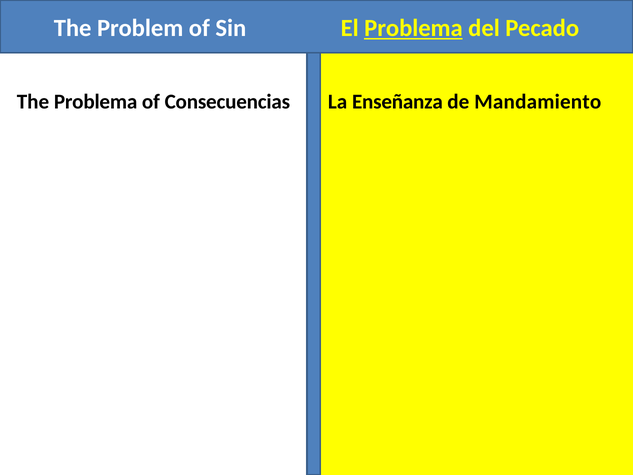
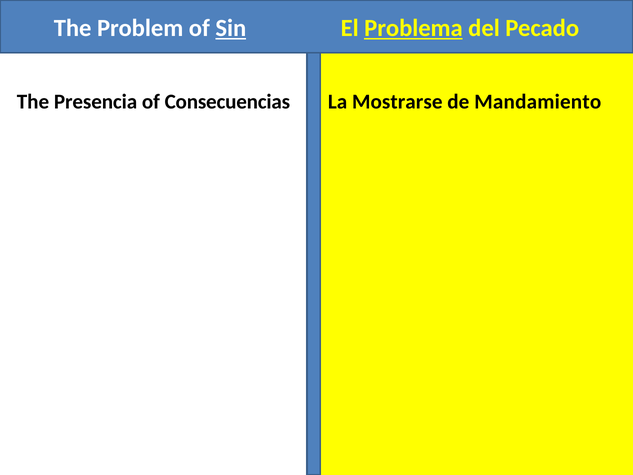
Sin underline: none -> present
The Problema: Problema -> Presencia
Enseñanza: Enseñanza -> Mostrarse
